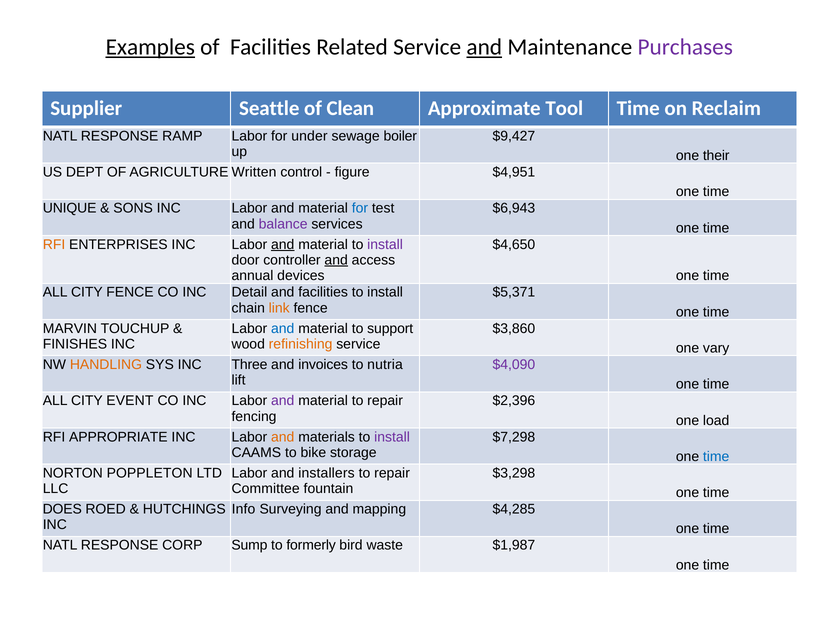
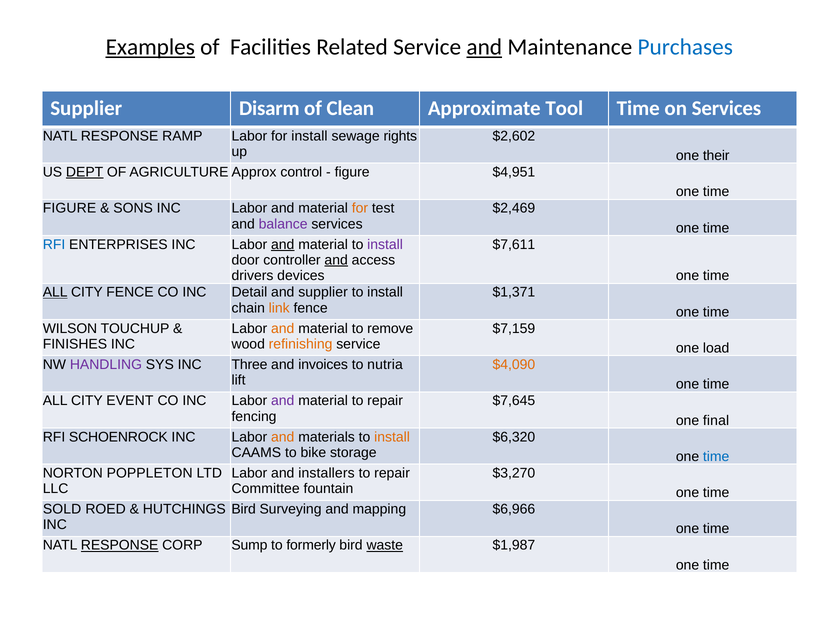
Purchases colour: purple -> blue
Seattle: Seattle -> Disarm
on Reclaim: Reclaim -> Services
for under: under -> install
boiler: boiler -> rights
$9,427: $9,427 -> $2,602
DEPT underline: none -> present
Written: Written -> Approx
UNIQUE at (70, 208): UNIQUE -> FIGURE
for at (360, 208) colour: blue -> orange
$6,943: $6,943 -> $2,469
RFI at (54, 245) colour: orange -> blue
$4,650: $4,650 -> $7,611
annual: annual -> drivers
ALL at (55, 292) underline: none -> present
and facilities: facilities -> supplier
$5,371: $5,371 -> $1,371
MARVIN: MARVIN -> WILSON
and at (283, 329) colour: blue -> orange
support: support -> remove
$3,860: $3,860 -> $7,159
vary: vary -> load
HANDLING colour: orange -> purple
$4,090 colour: purple -> orange
$2,396: $2,396 -> $7,645
load: load -> final
APPROPRIATE: APPROPRIATE -> SCHOENROCK
install at (392, 437) colour: purple -> orange
$7,298: $7,298 -> $6,320
$3,298: $3,298 -> $3,270
DOES: DOES -> SOLD
Info at (243, 509): Info -> Bird
$4,285: $4,285 -> $6,966
RESPONSE at (120, 546) underline: none -> present
waste underline: none -> present
